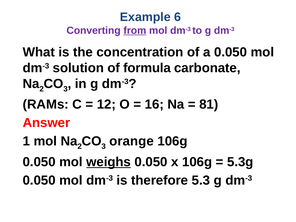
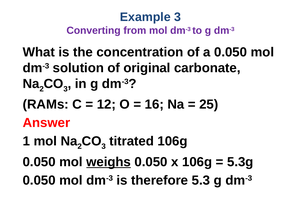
Example 6: 6 -> 3
from underline: present -> none
formula: formula -> original
81: 81 -> 25
orange: orange -> titrated
